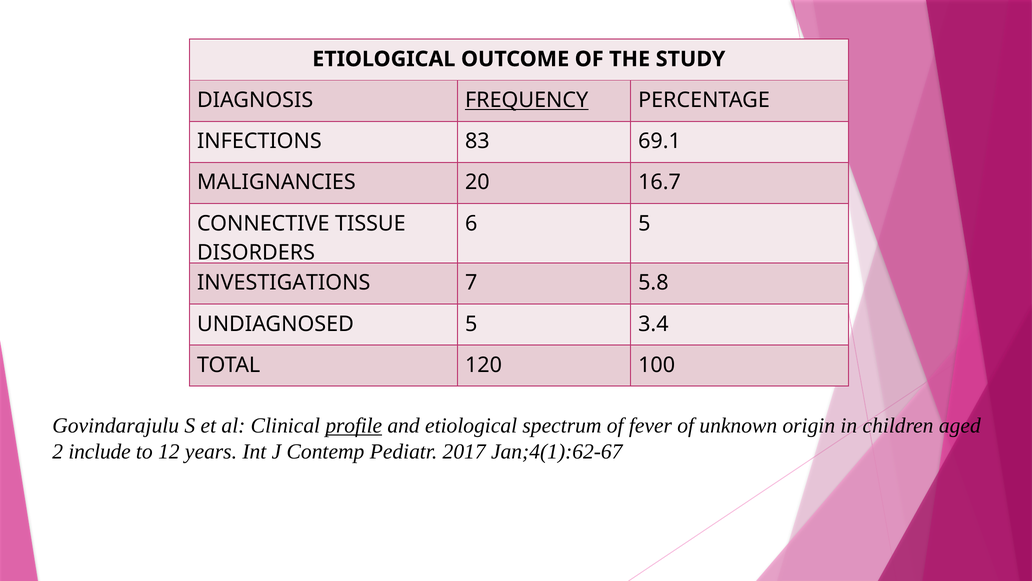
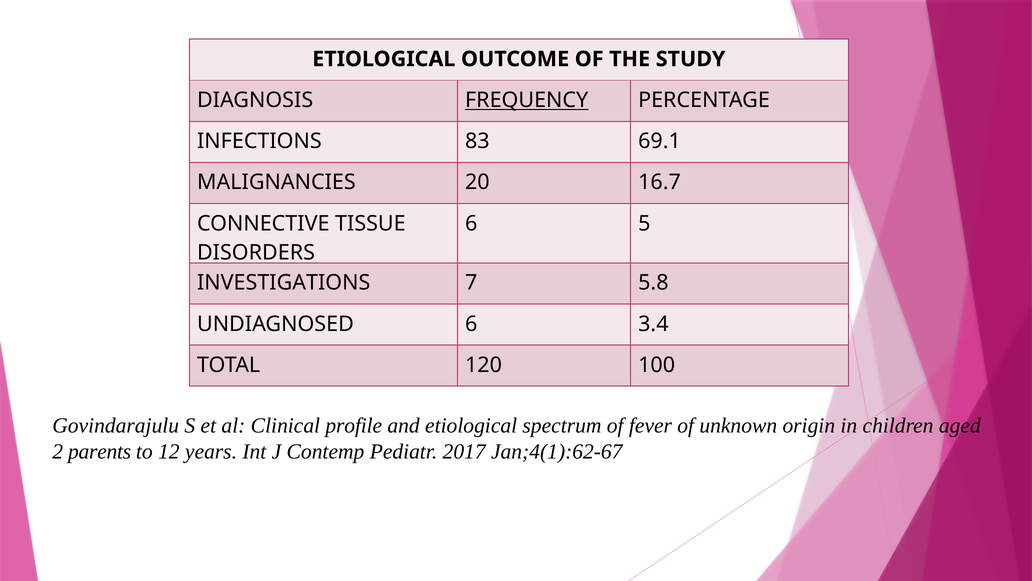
UNDIAGNOSED 5: 5 -> 6
profile underline: present -> none
include: include -> parents
